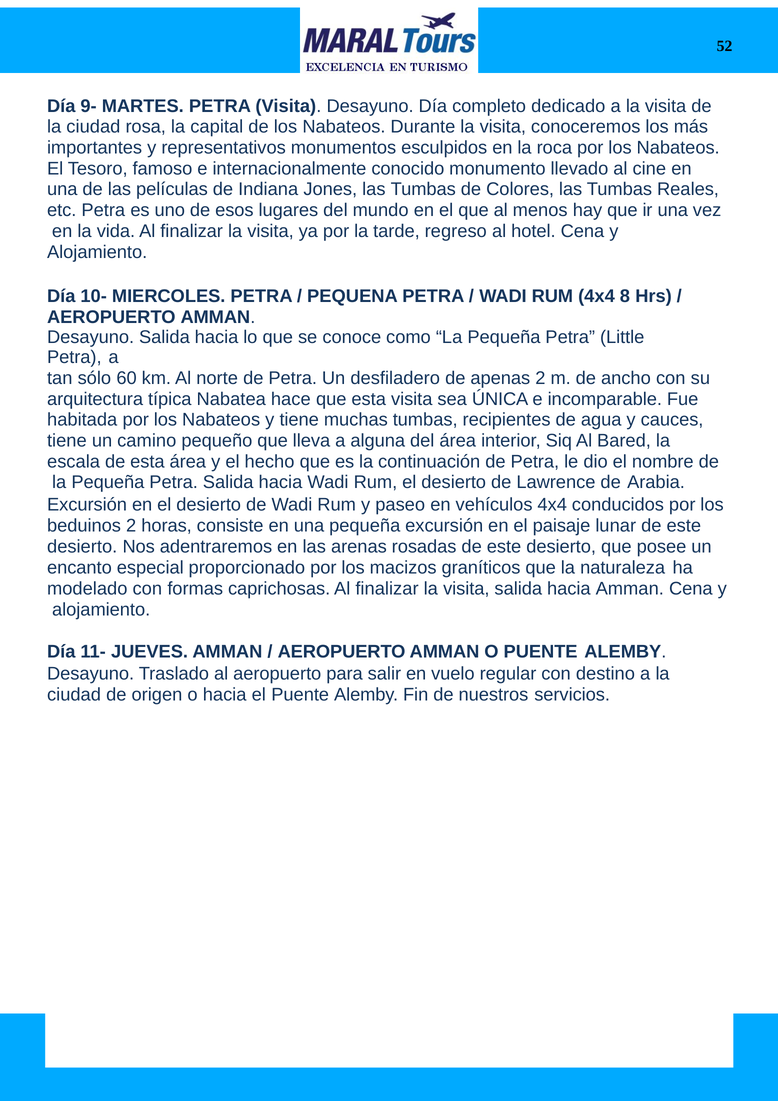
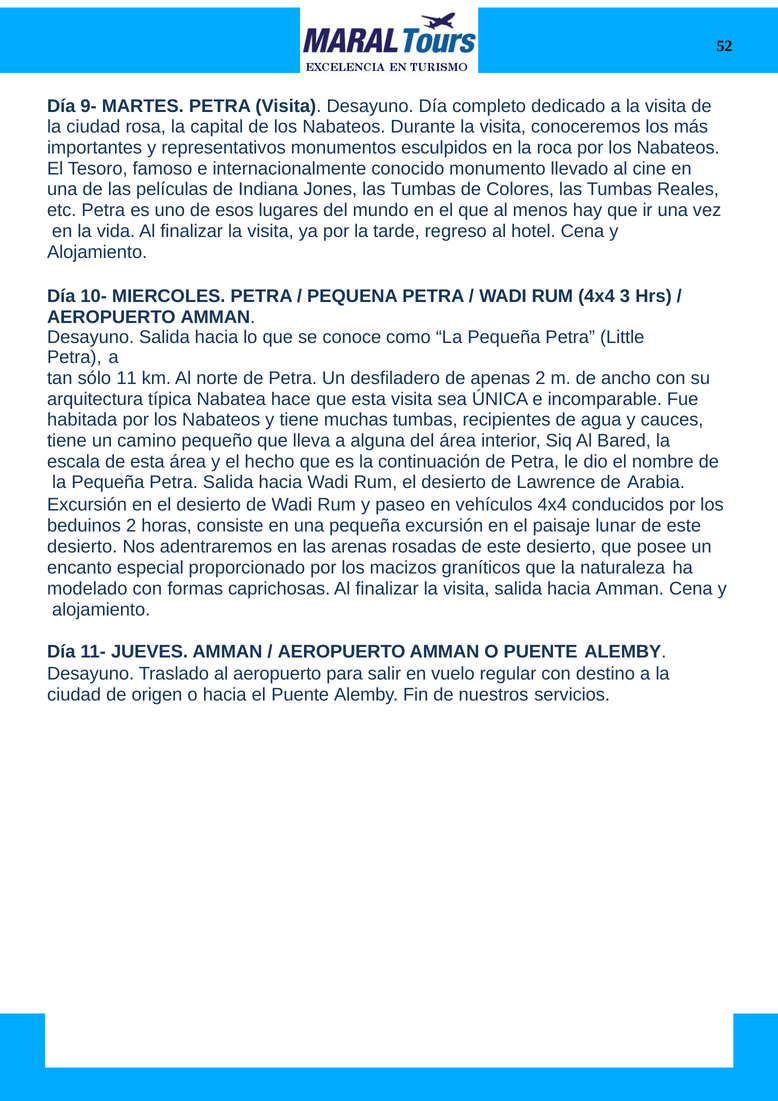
8: 8 -> 3
60: 60 -> 11
